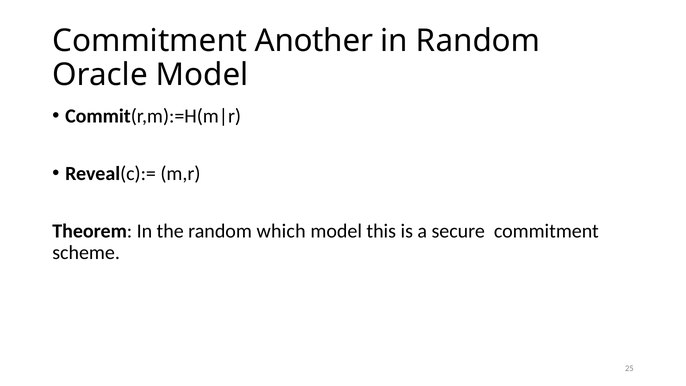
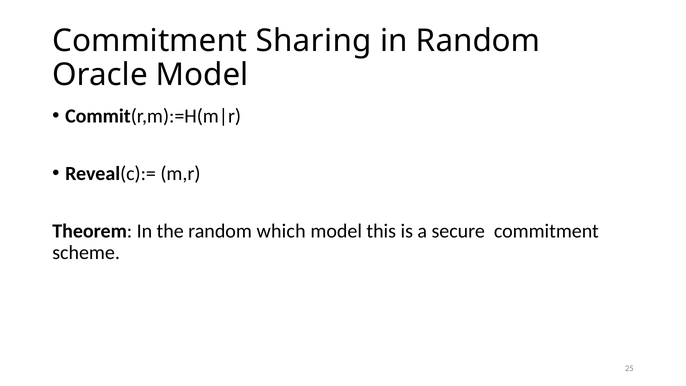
Another: Another -> Sharing
